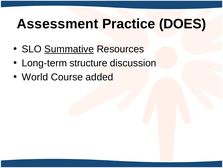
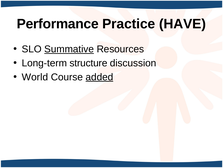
Assessment: Assessment -> Performance
DOES: DOES -> HAVE
added underline: none -> present
